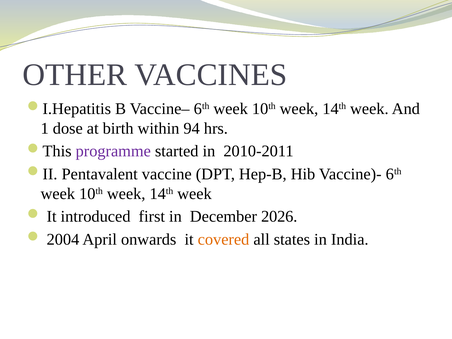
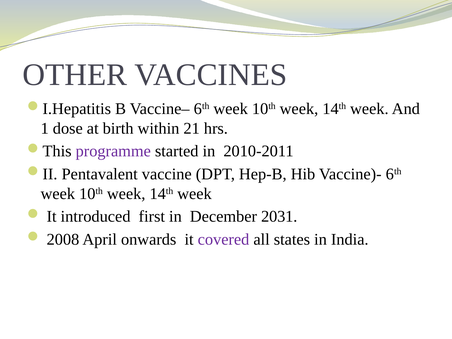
94: 94 -> 21
2026: 2026 -> 2031
2004: 2004 -> 2008
covered colour: orange -> purple
